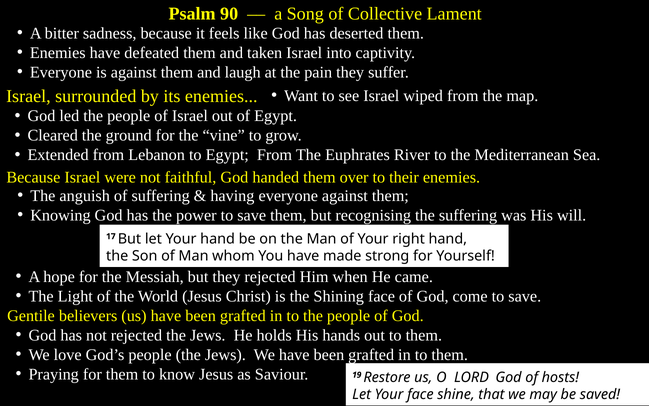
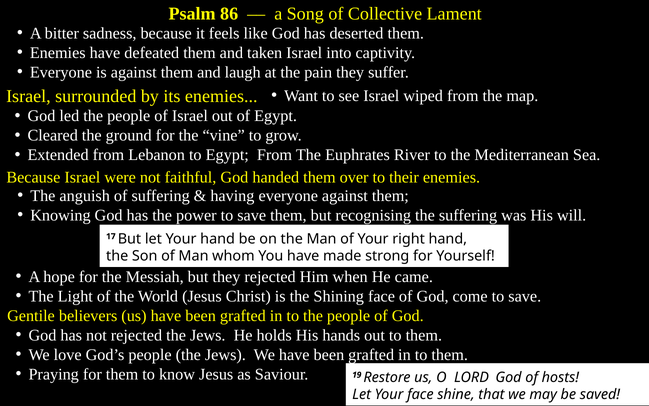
90: 90 -> 86
